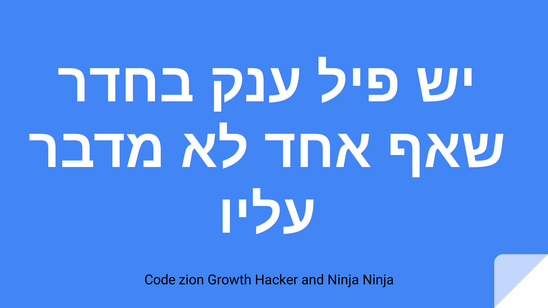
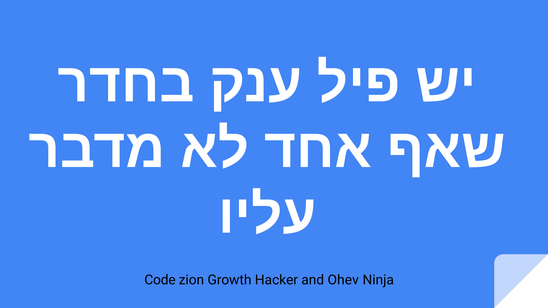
and Ninja: Ninja -> Ohev
